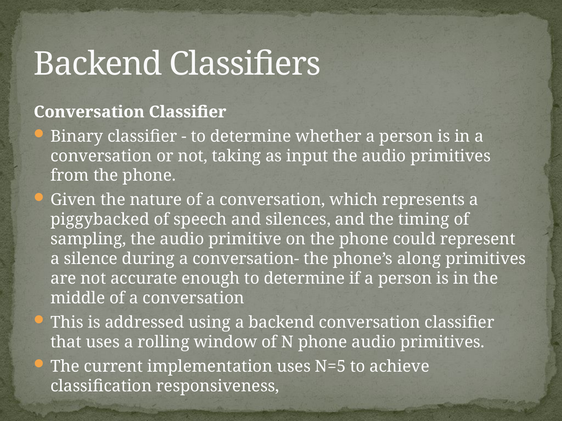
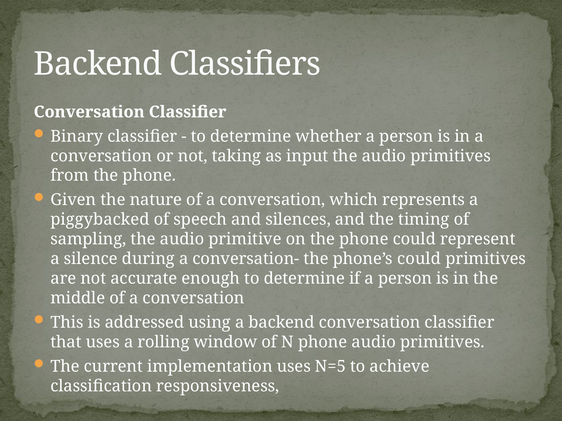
phone’s along: along -> could
